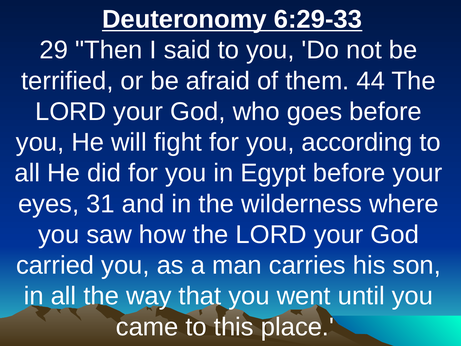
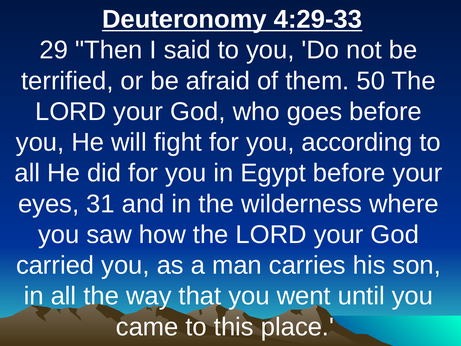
6:29-33: 6:29-33 -> 4:29-33
44: 44 -> 50
